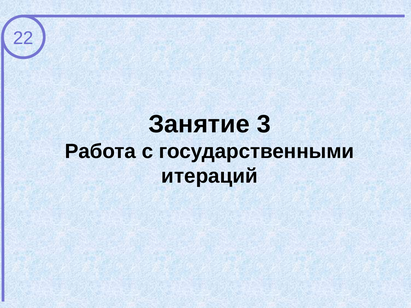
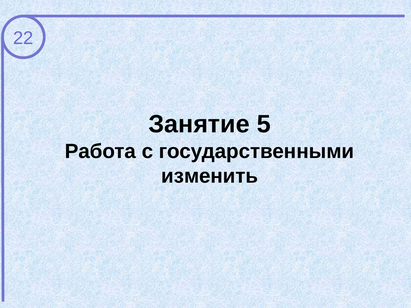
3: 3 -> 5
итераций: итераций -> изменить
